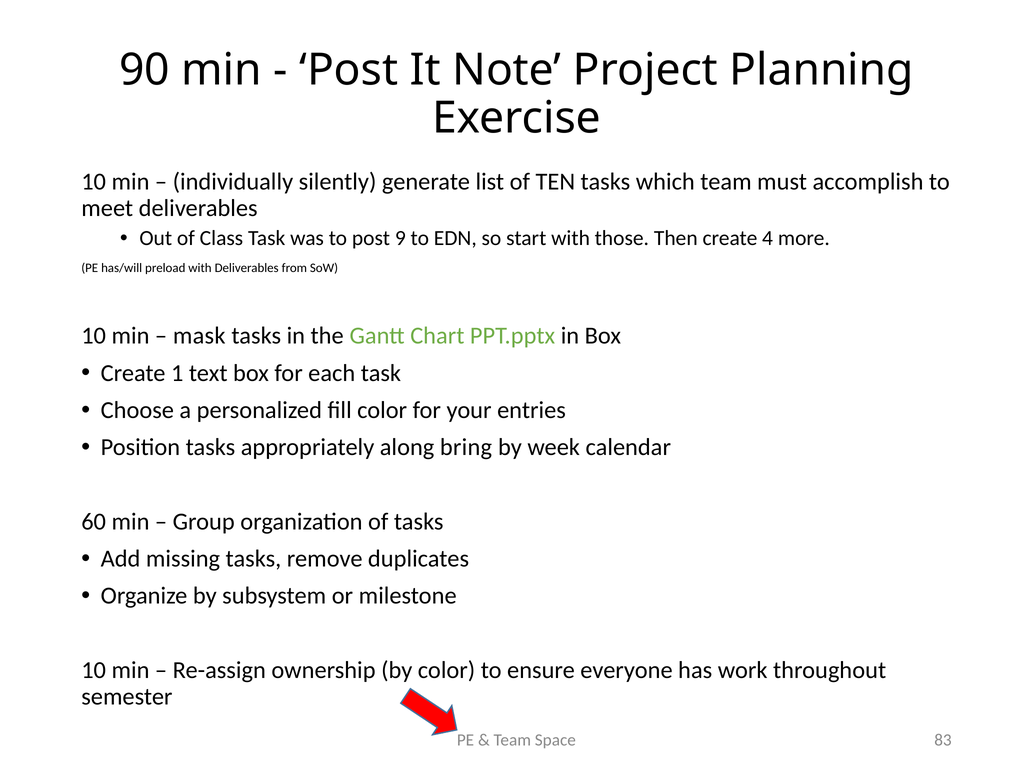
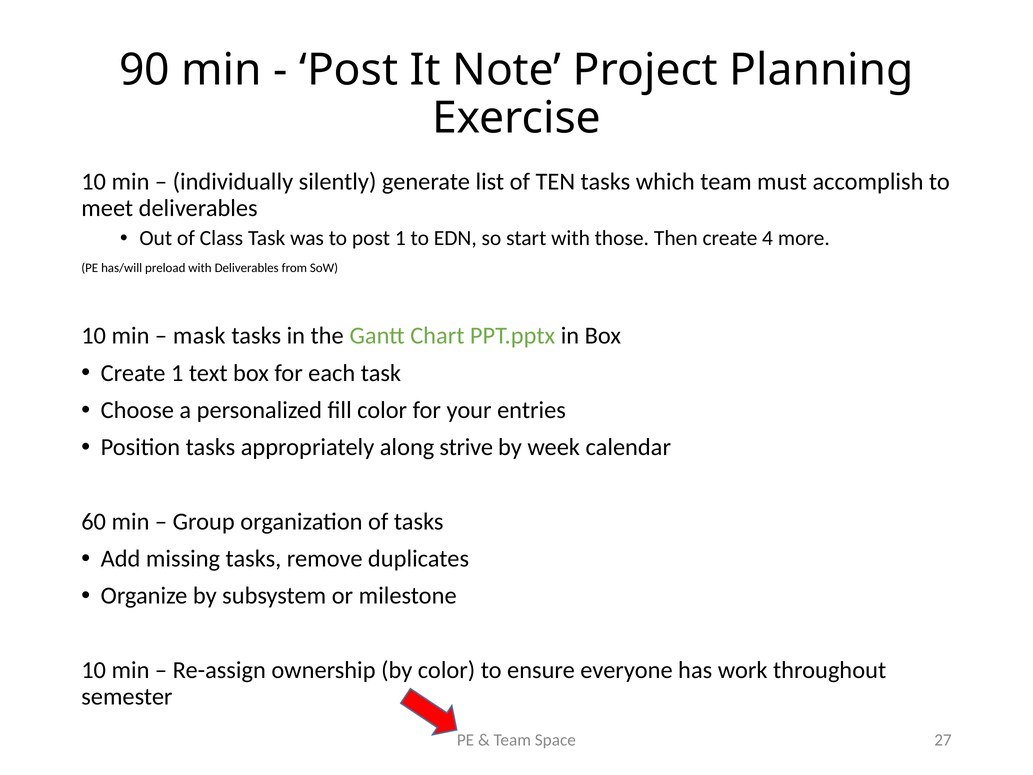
post 9: 9 -> 1
bring: bring -> strive
83: 83 -> 27
